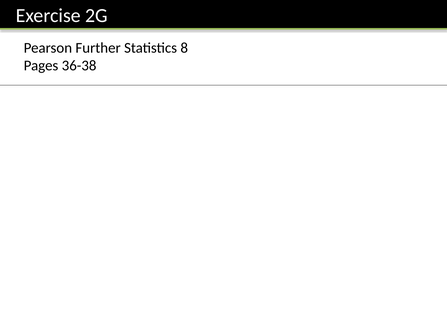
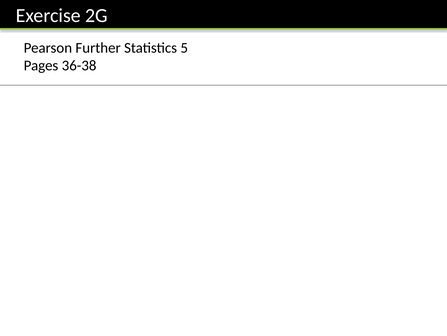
8: 8 -> 5
